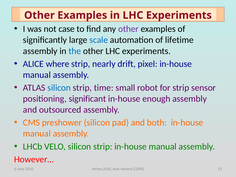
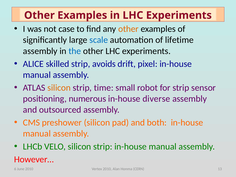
other at (128, 29) colour: purple -> orange
where: where -> skilled
nearly: nearly -> avoids
silicon at (59, 88) colour: blue -> orange
significant: significant -> numerous
enough: enough -> diverse
